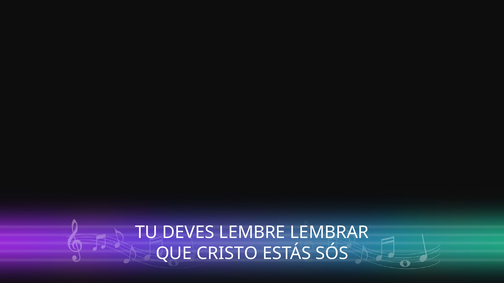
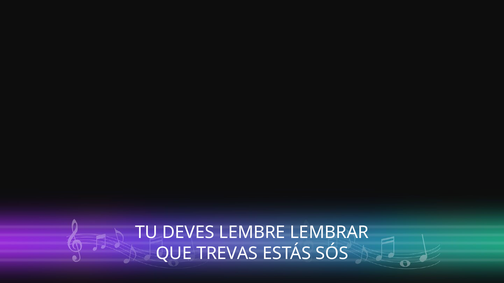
CRISTO: CRISTO -> TREVAS
